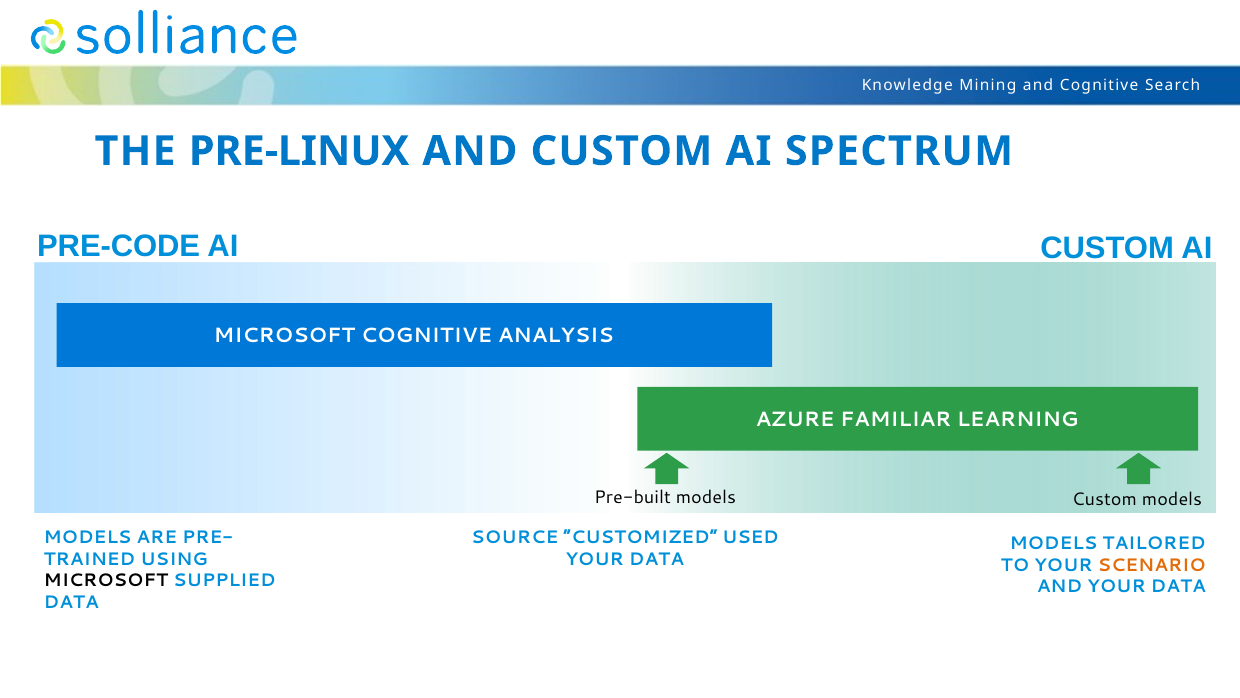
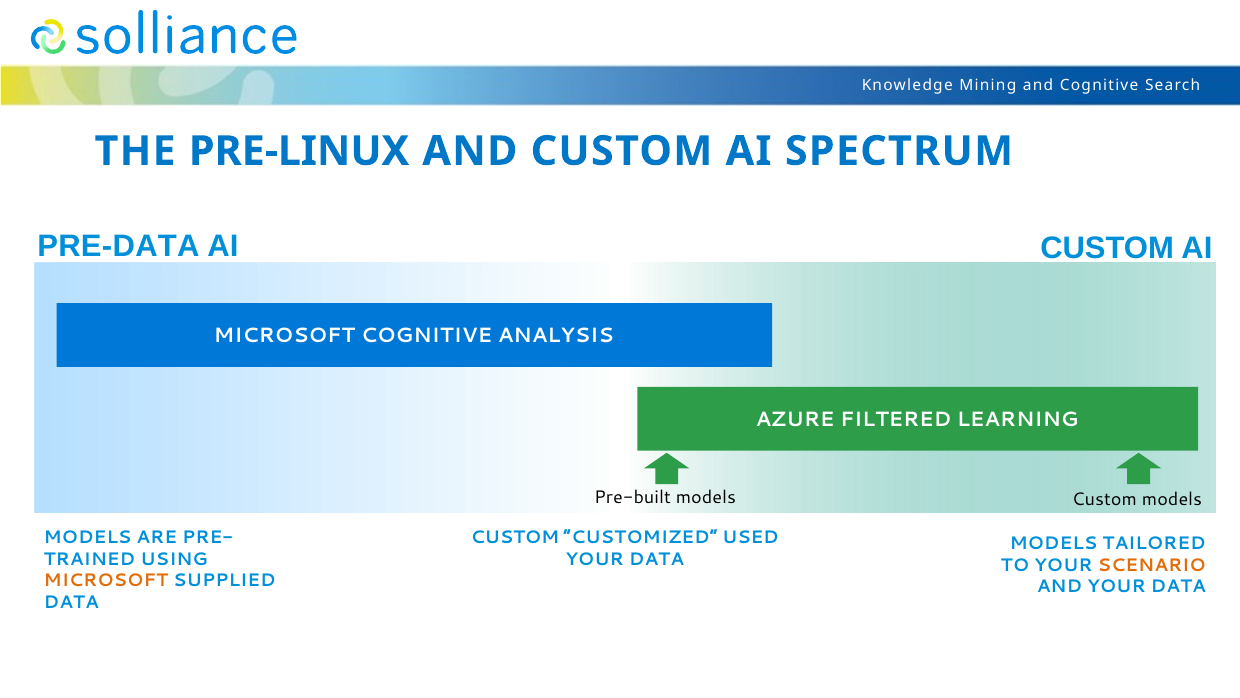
PRE-CODE: PRE-CODE -> PRE-DATA
FAMILIAR: FAMILIAR -> FILTERED
SOURCE at (515, 537): SOURCE -> CUSTOM
MICROSOFT at (106, 581) colour: black -> orange
